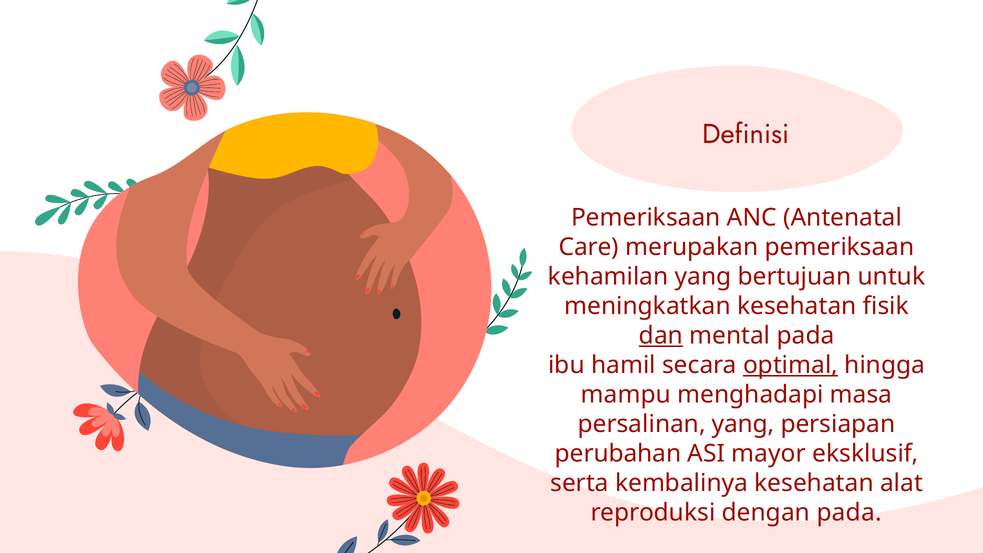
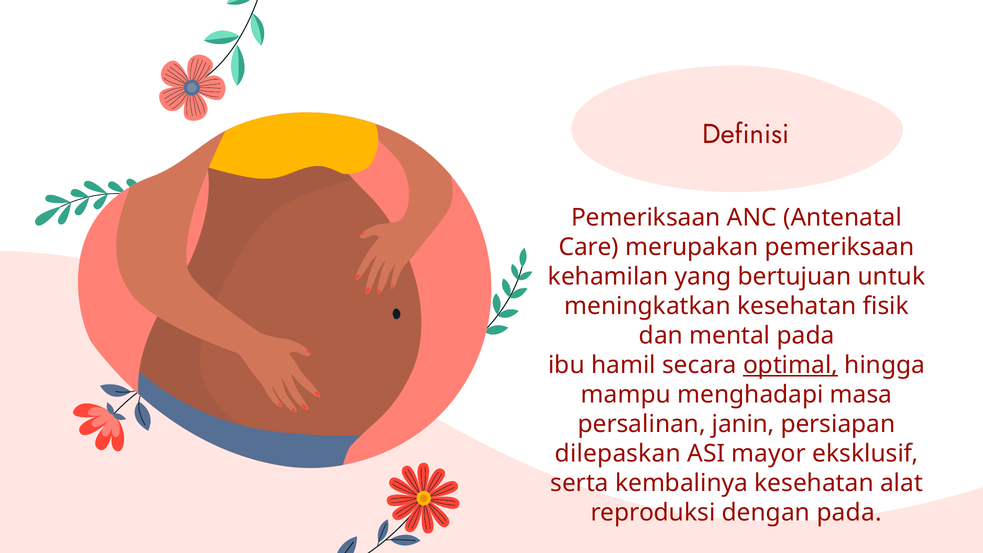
dan underline: present -> none
persalinan yang: yang -> janin
perubahan: perubahan -> dilepaskan
